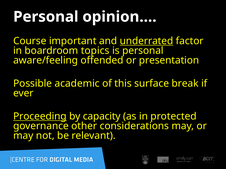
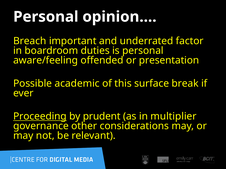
Course: Course -> Breach
underrated underline: present -> none
topics: topics -> duties
capacity: capacity -> prudent
protected: protected -> multiplier
